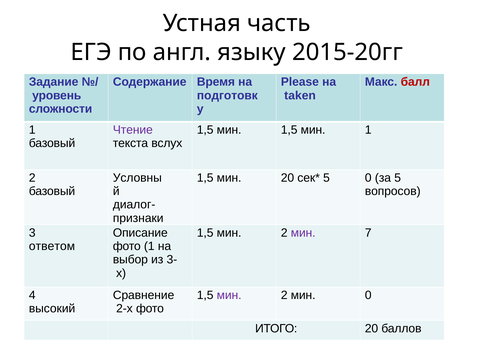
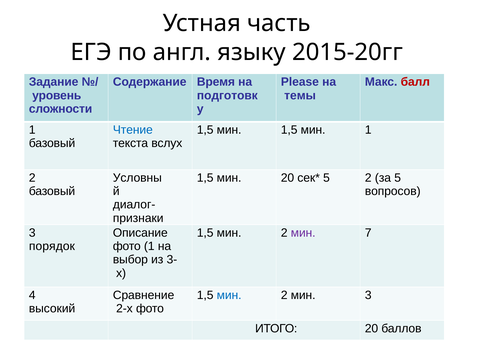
taken: taken -> темы
Чтение colour: purple -> blue
5 0: 0 -> 2
ответом: ответом -> порядок
мин at (229, 295) colour: purple -> blue
мин 0: 0 -> 3
